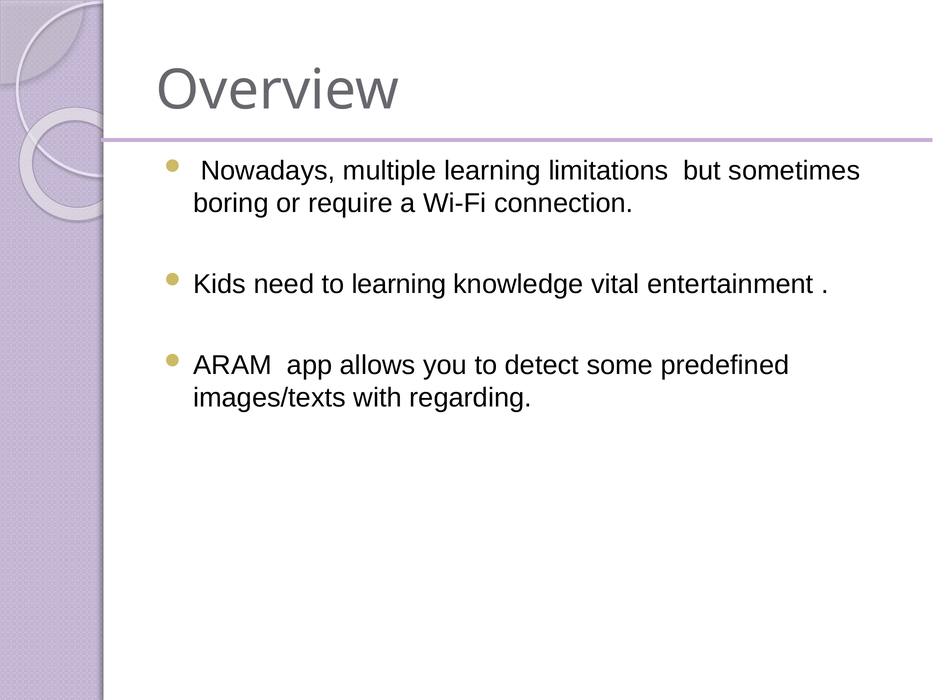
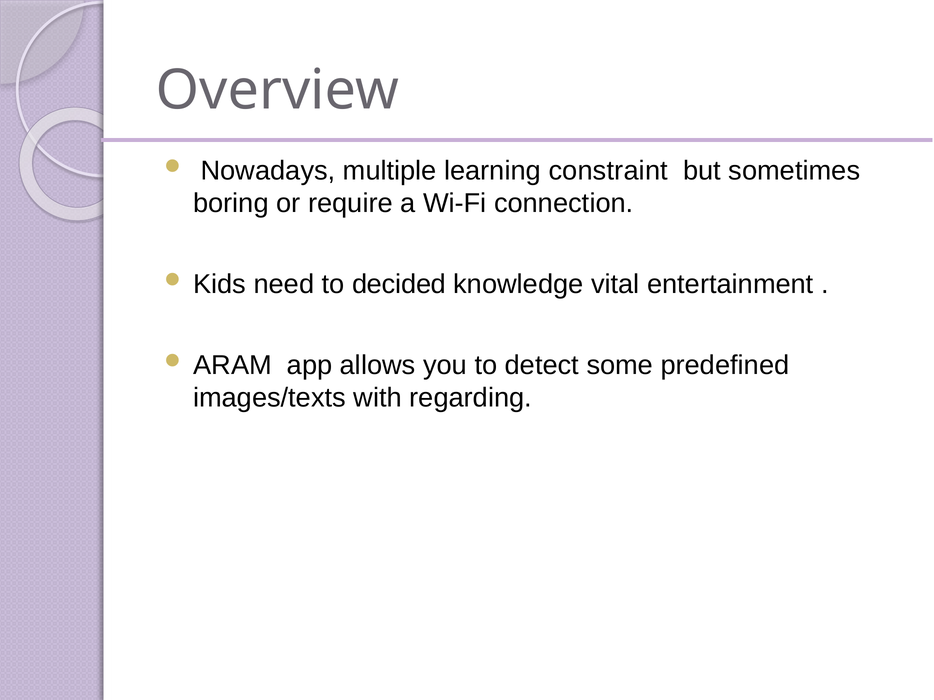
limitations: limitations -> constraint
to learning: learning -> decided
